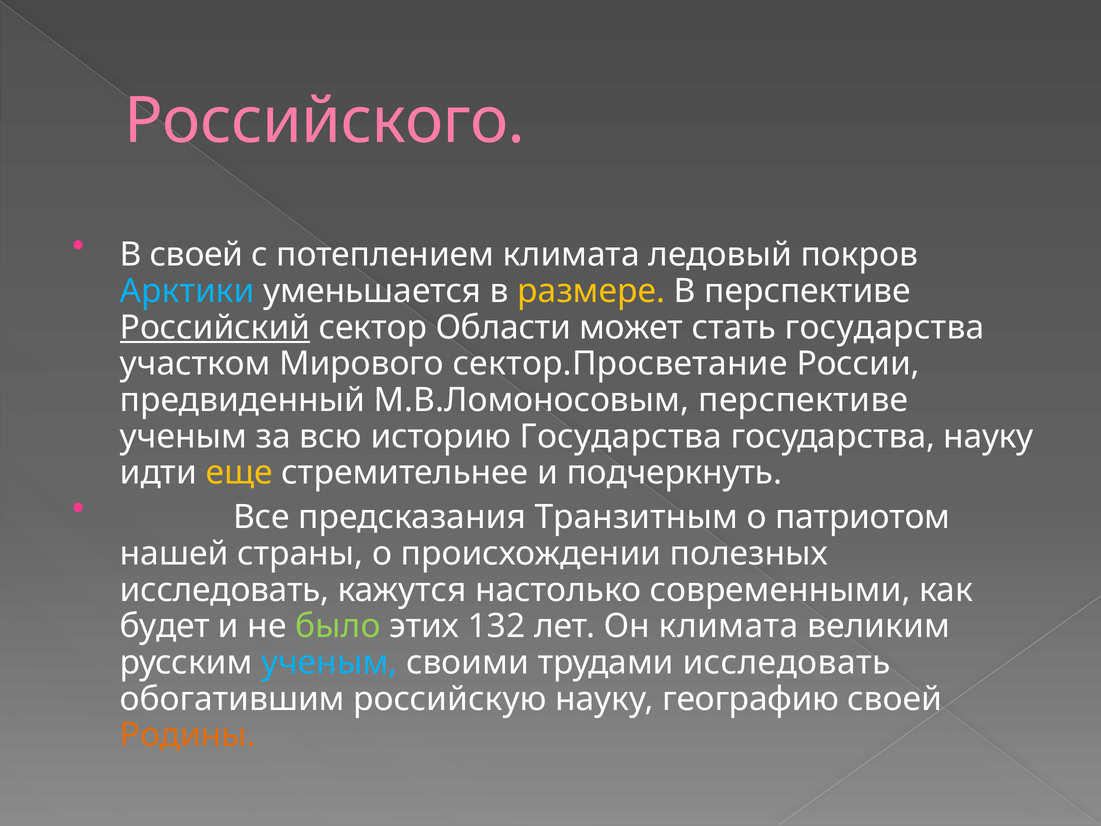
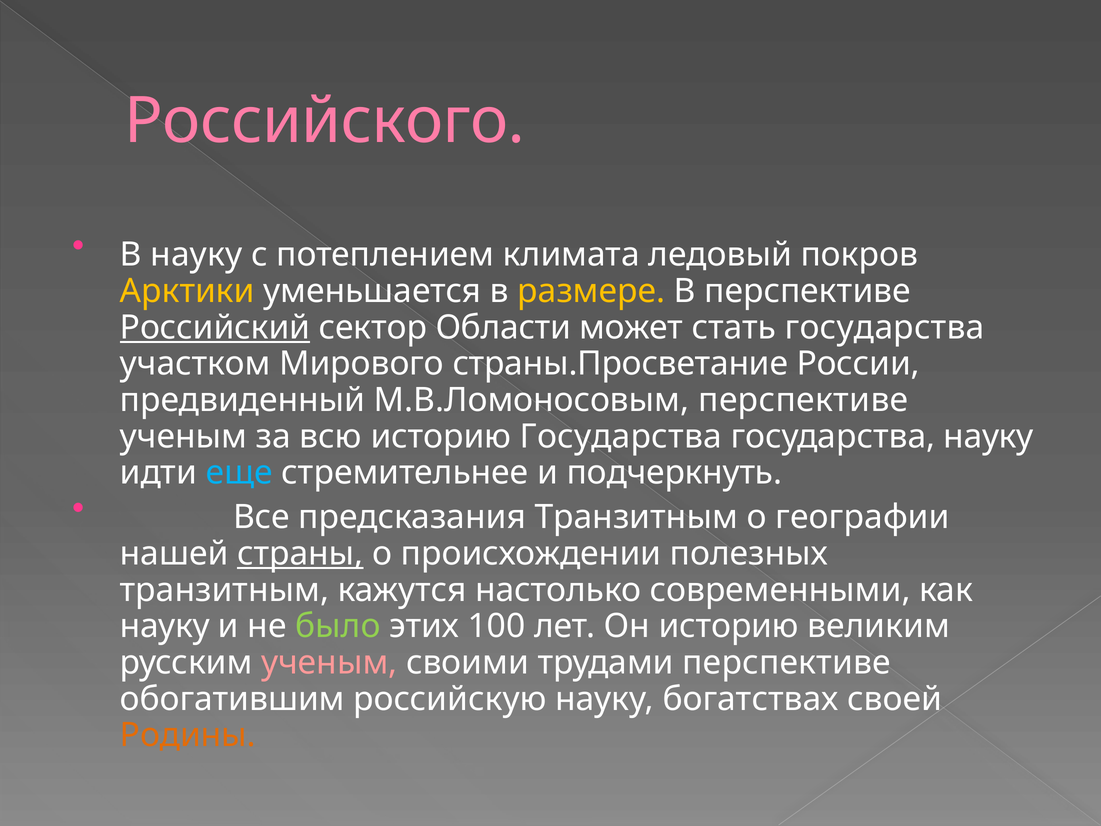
В своей: своей -> науку
Арктики colour: light blue -> yellow
сектор.Просветание: сектор.Просветание -> страны.Просветание
еще colour: yellow -> light blue
патриотом: патриотом -> географии
страны underline: none -> present
исследовать at (225, 590): исследовать -> транзитным
будет at (165, 626): будет -> науку
132: 132 -> 100
Он климата: климата -> историю
ученым at (329, 662) colour: light blue -> pink
трудами исследовать: исследовать -> перспективе
географию: географию -> богатствах
